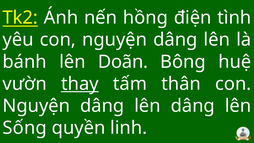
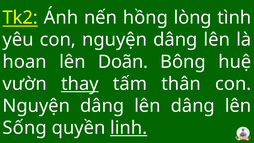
điện: điện -> lòng
bánh: bánh -> hoan
linh underline: none -> present
